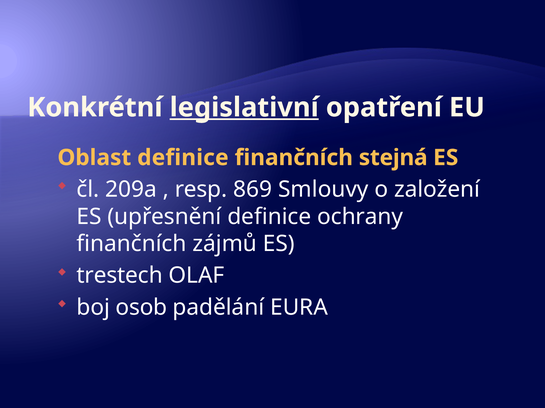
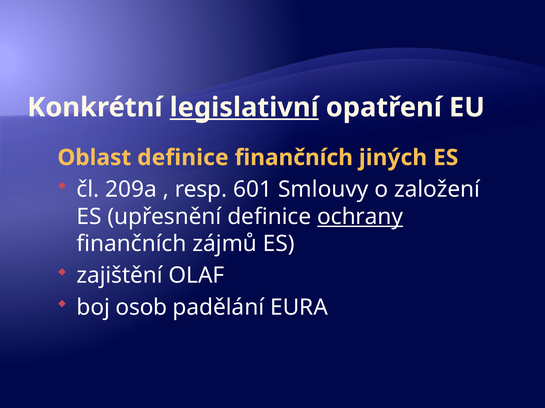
stejná: stejná -> jiných
869: 869 -> 601
ochrany underline: none -> present
trestech: trestech -> zajištění
